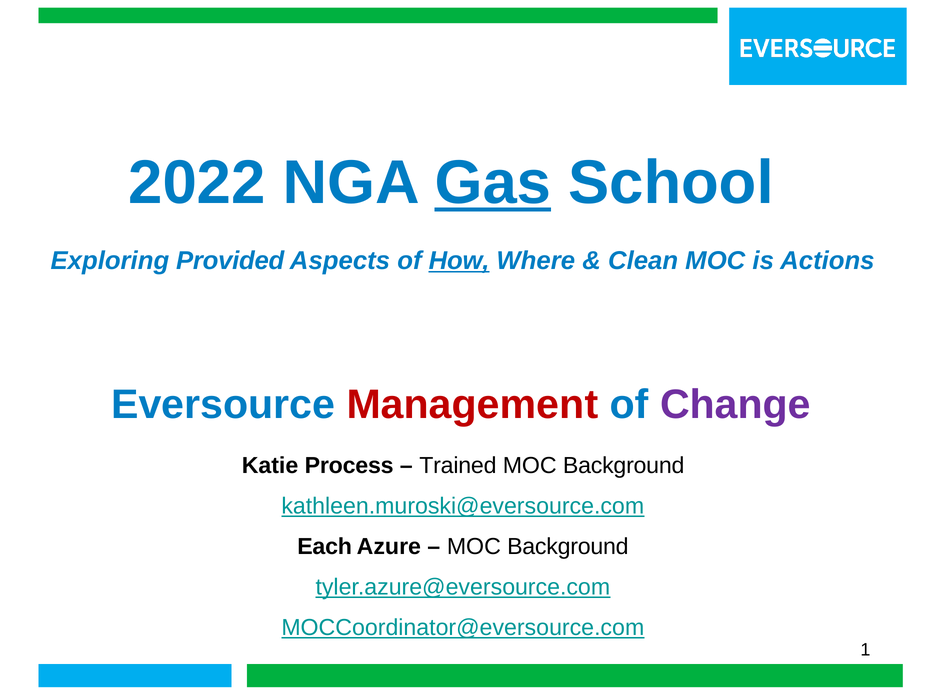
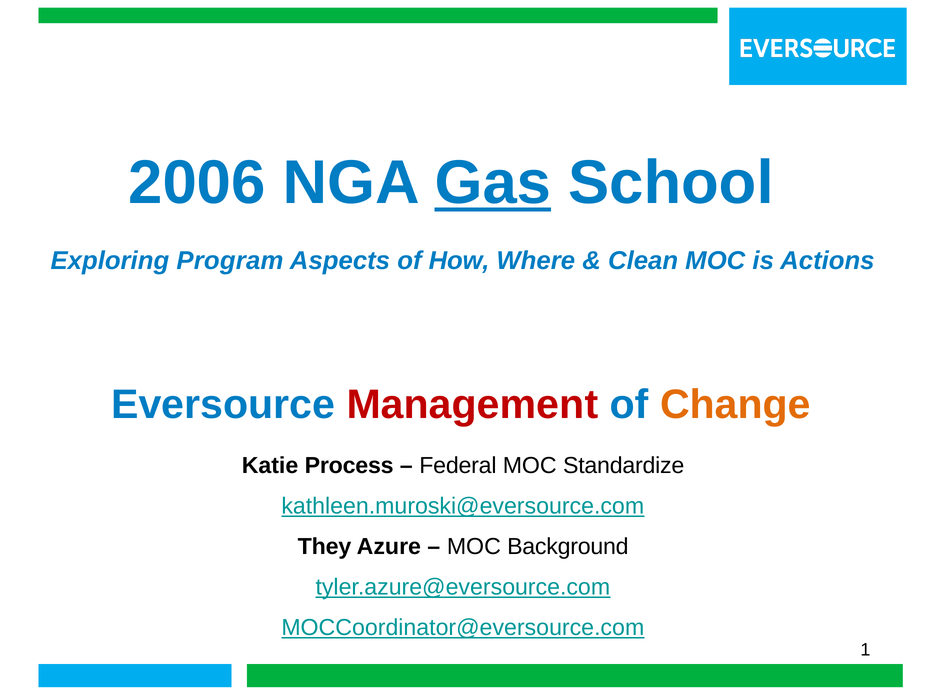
2022: 2022 -> 2006
Provided: Provided -> Program
How underline: present -> none
Change colour: purple -> orange
Trained: Trained -> Federal
Background at (624, 465): Background -> Standardize
Each: Each -> They
